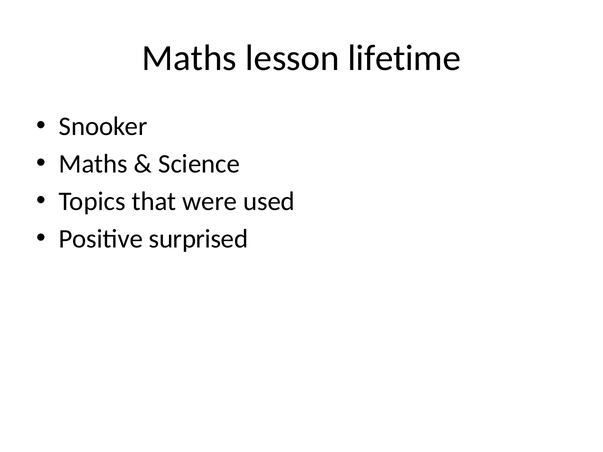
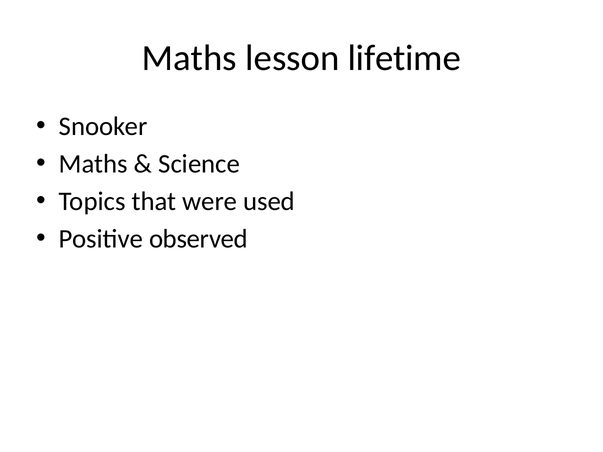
surprised: surprised -> observed
